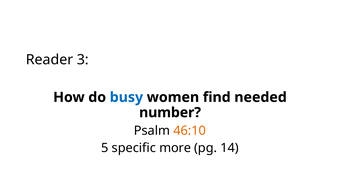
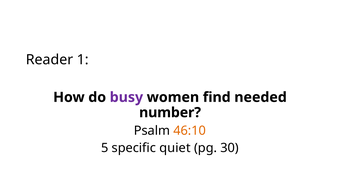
3: 3 -> 1
busy colour: blue -> purple
more: more -> quiet
14: 14 -> 30
